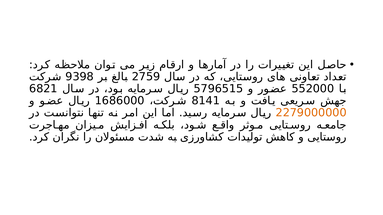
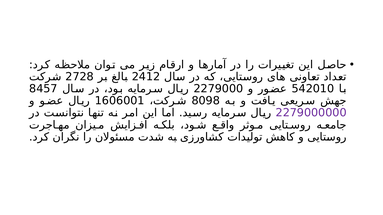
9398: 9398 -> 2728
2759: 2759 -> 2412
6821: 6821 -> 8457
5796515: 5796515 -> 2279000
552000: 552000 -> 542010
1686000: 1686000 -> 1606001
8141: 8141 -> 8098
2279000000 colour: orange -> purple
